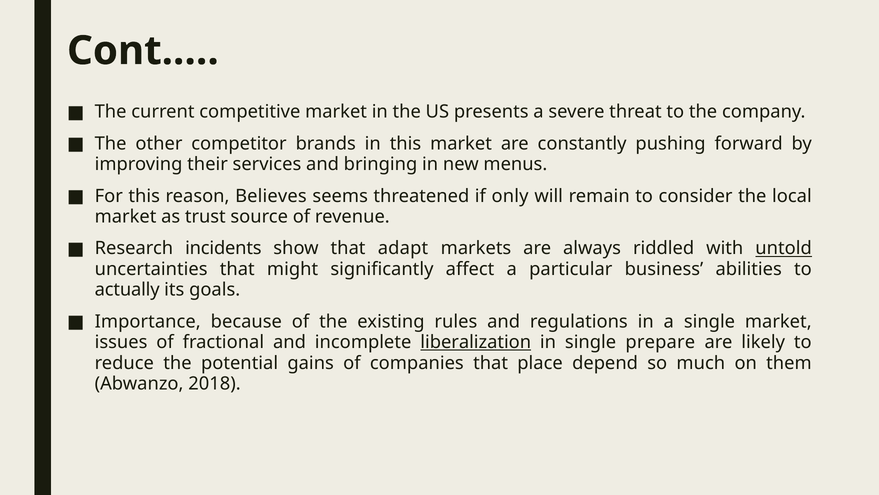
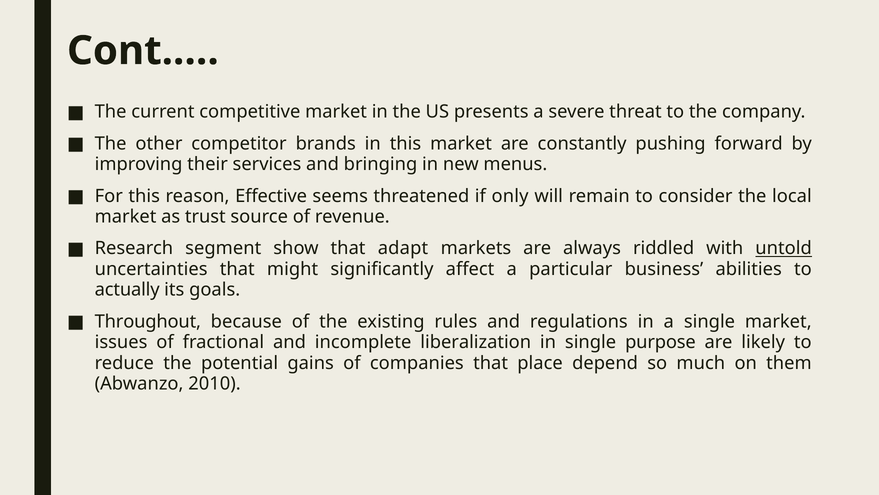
Believes: Believes -> Effective
incidents: incidents -> segment
Importance: Importance -> Throughout
liberalization underline: present -> none
prepare: prepare -> purpose
2018: 2018 -> 2010
